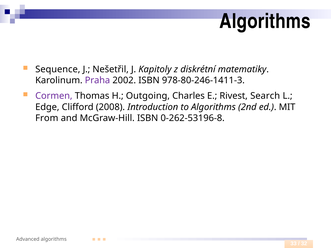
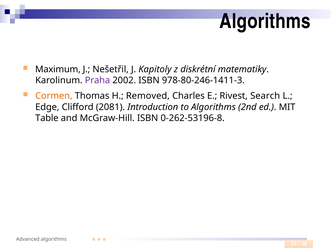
Sequence: Sequence -> Maximum
Cormen colour: purple -> orange
Outgoing: Outgoing -> Removed
2008: 2008 -> 2081
From: From -> Table
